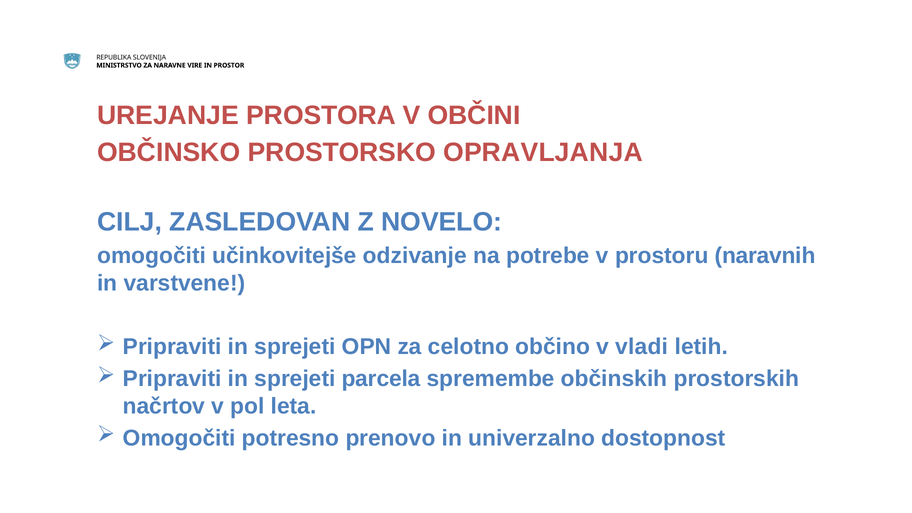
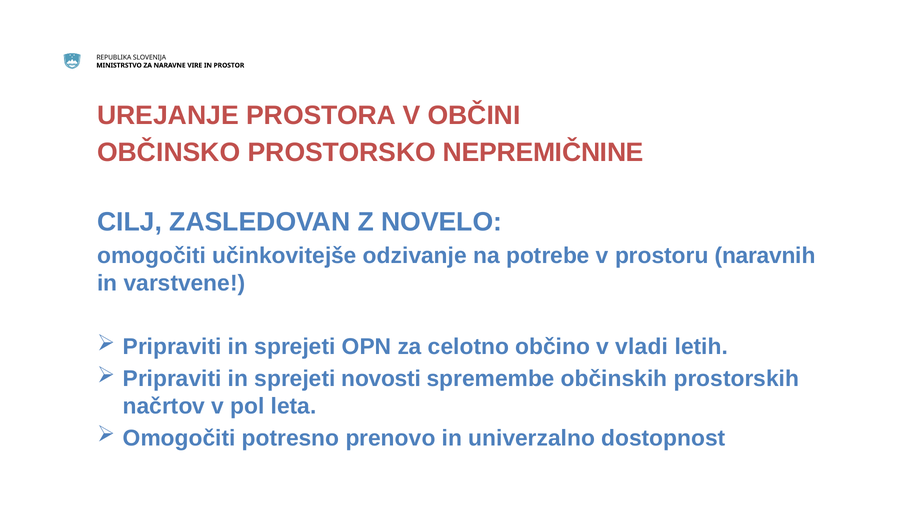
OPRAVLJANJA: OPRAVLJANJA -> NEPREMIČNINE
parcela: parcela -> novosti
